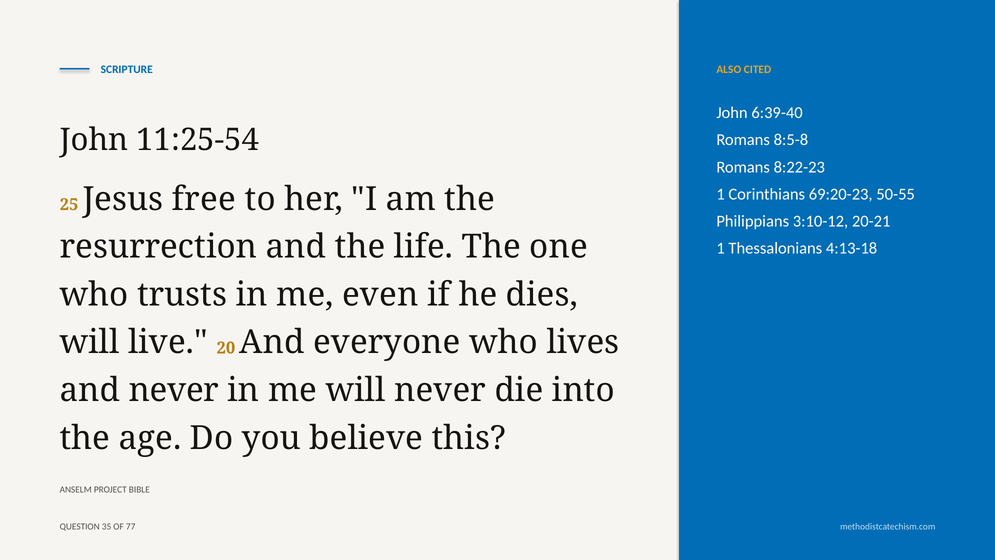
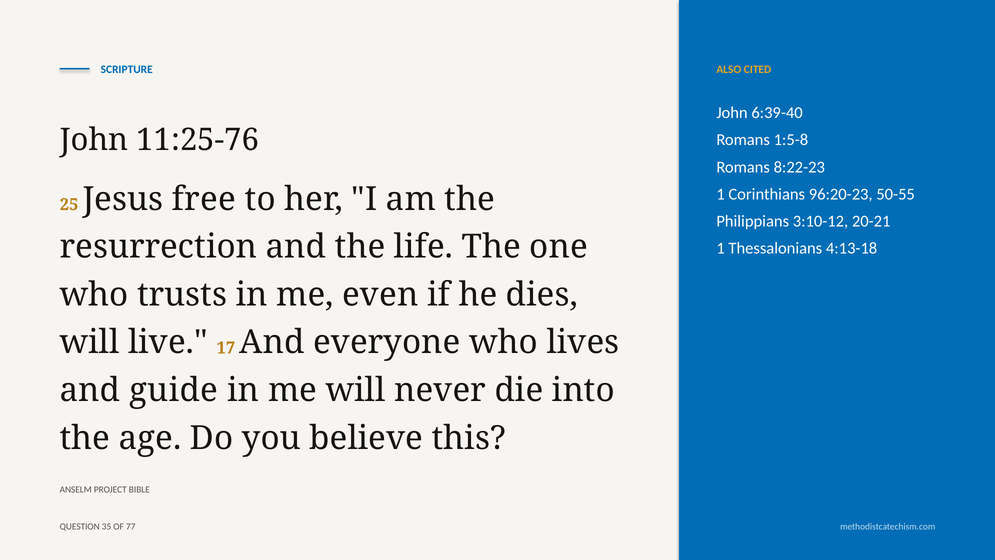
11:25-54: 11:25-54 -> 11:25-76
8:5-8: 8:5-8 -> 1:5-8
69:20-23: 69:20-23 -> 96:20-23
20: 20 -> 17
and never: never -> guide
